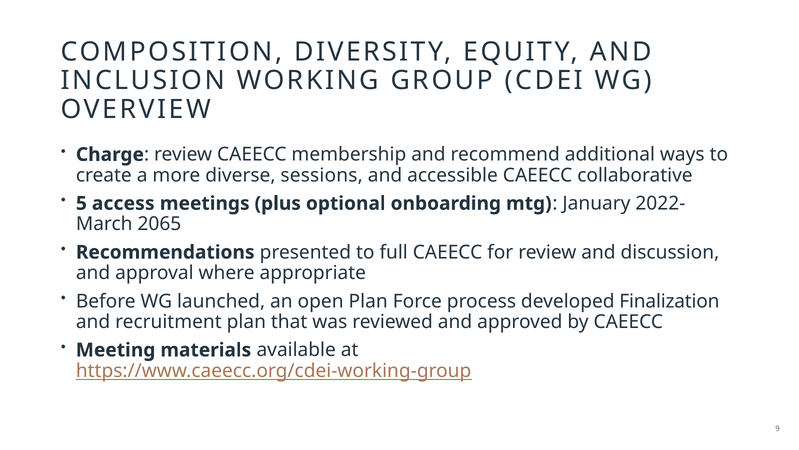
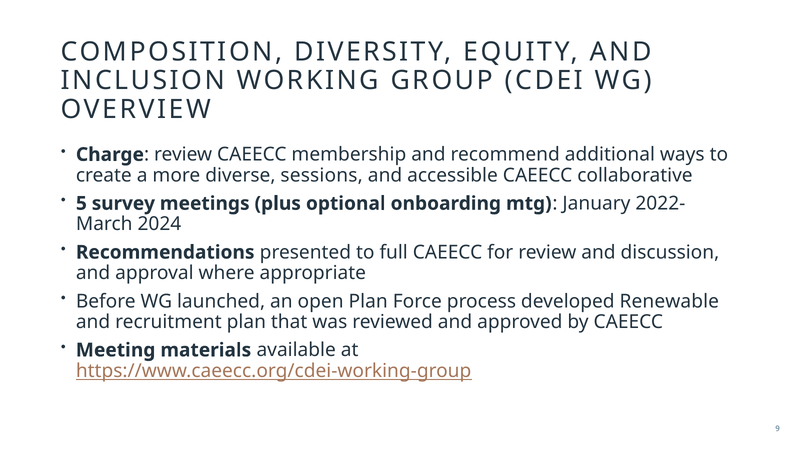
access: access -> survey
2065: 2065 -> 2024
Finalization: Finalization -> Renewable
